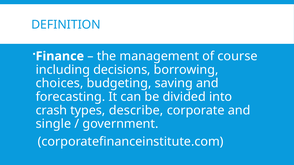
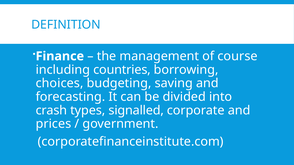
decisions: decisions -> countries
describe: describe -> signalled
single: single -> prices
